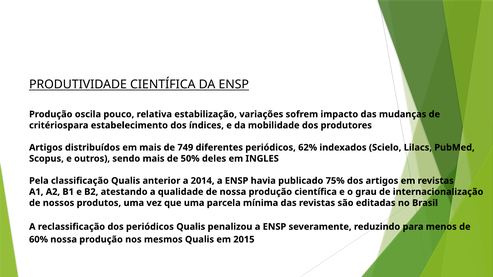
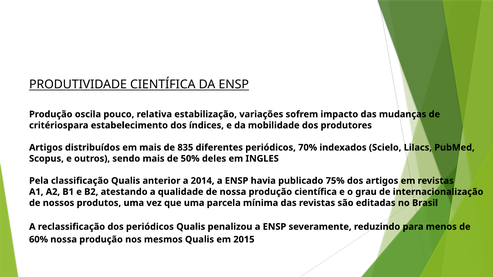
749: 749 -> 835
62%: 62% -> 70%
